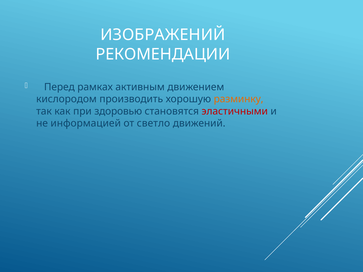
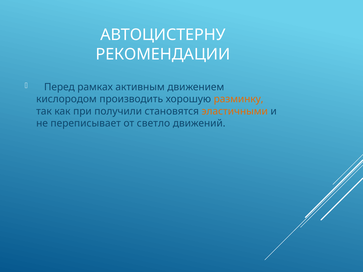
ИЗОБРАЖЕНИЙ: ИЗОБРАЖЕНИЙ -> АВТОЦИСТЕРНУ
здоровью: здоровью -> получили
эластичными colour: red -> orange
информацией: информацией -> переписывает
